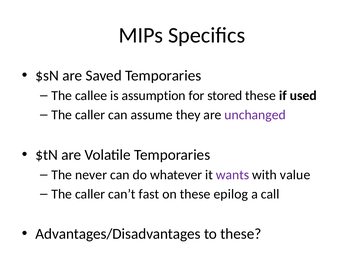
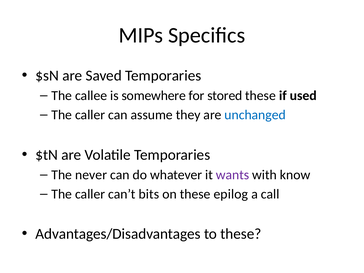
assumption: assumption -> somewhere
unchanged colour: purple -> blue
value: value -> know
fast: fast -> bits
